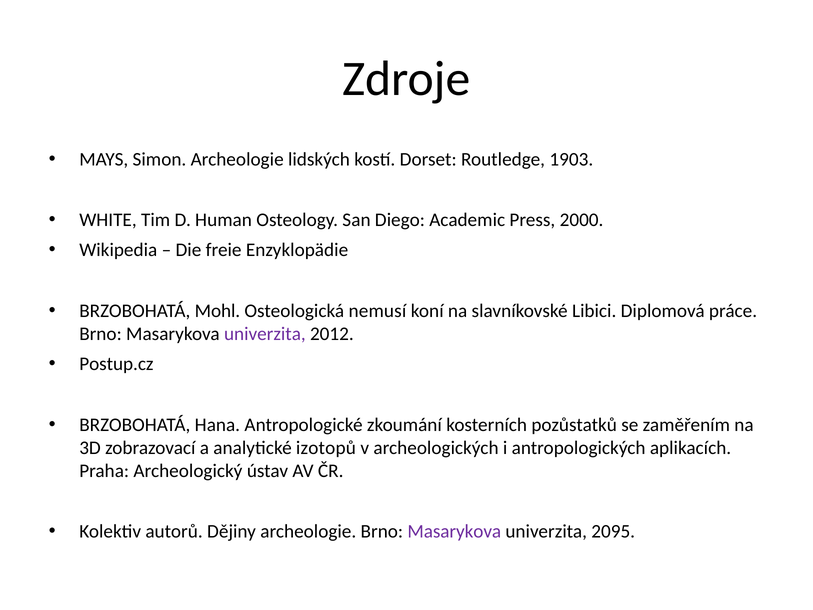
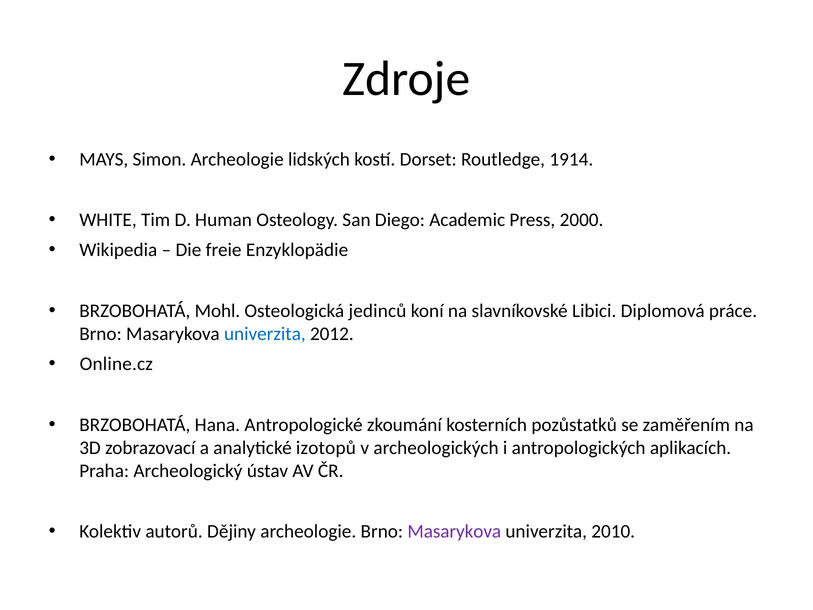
1903: 1903 -> 1914
nemusí: nemusí -> jedinců
univerzita at (265, 334) colour: purple -> blue
Postup.cz: Postup.cz -> Online.cz
2095: 2095 -> 2010
